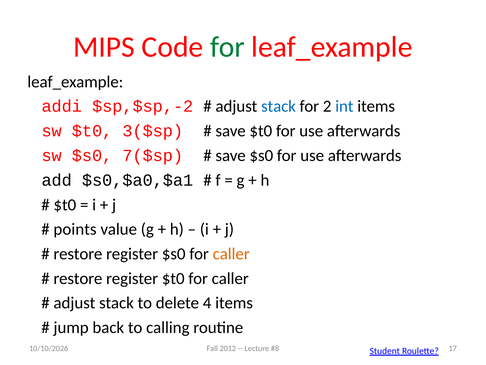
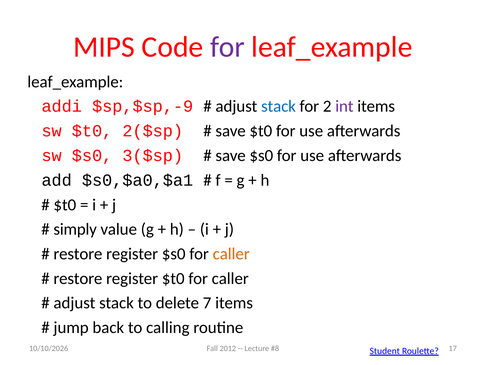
for at (227, 47) colour: green -> purple
$sp,$sp,-2: $sp,$sp,-2 -> $sp,$sp,-9
int colour: blue -> purple
3($sp: 3($sp -> 2($sp
7($sp: 7($sp -> 3($sp
points: points -> simply
4: 4 -> 7
